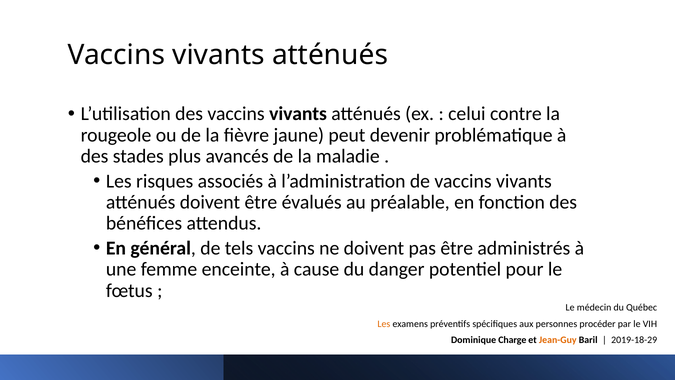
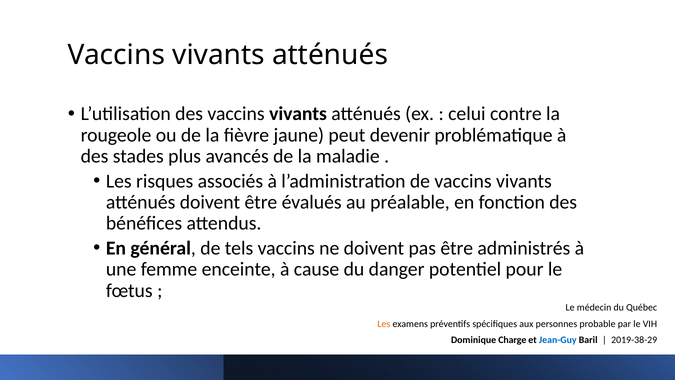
procéder: procéder -> probable
Jean-Guy colour: orange -> blue
2019-18-29: 2019-18-29 -> 2019-38-29
